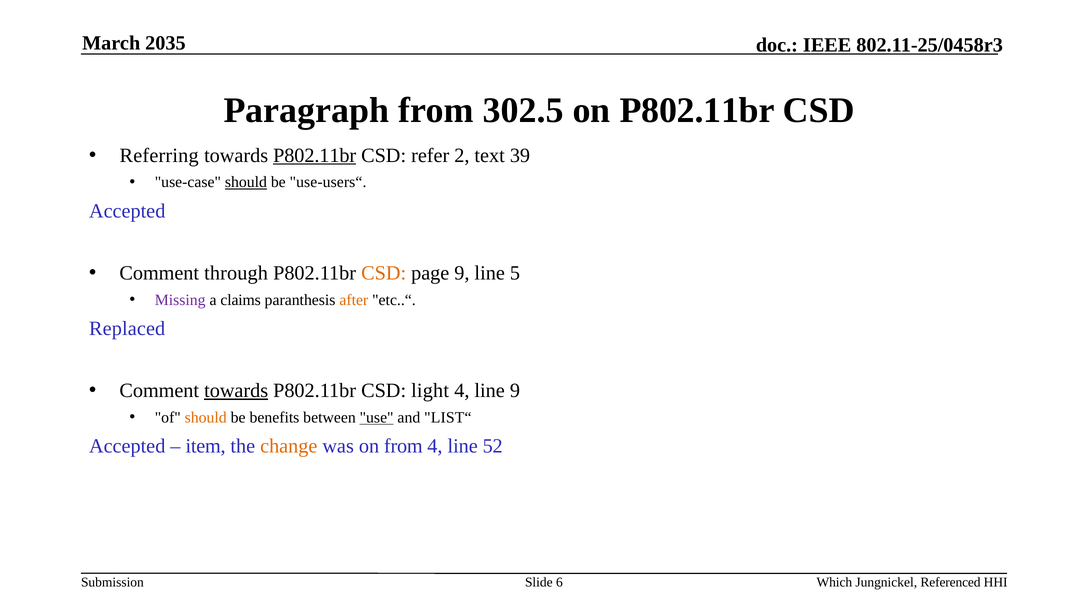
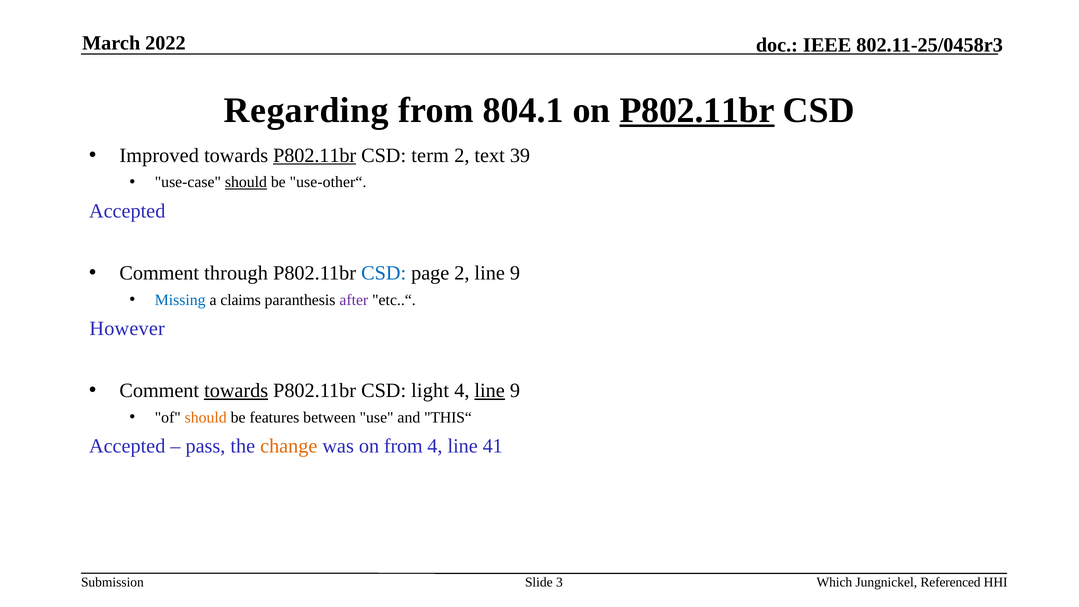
2035: 2035 -> 2022
Paragraph: Paragraph -> Regarding
302.5: 302.5 -> 804.1
P802.11br at (697, 110) underline: none -> present
Referring: Referring -> Improved
refer: refer -> term
use-users“: use-users“ -> use-other“
CSD at (384, 273) colour: orange -> blue
page 9: 9 -> 2
5 at (515, 273): 5 -> 9
Missing colour: purple -> blue
after colour: orange -> purple
Replaced: Replaced -> However
line at (490, 391) underline: none -> present
benefits: benefits -> features
use underline: present -> none
LIST“: LIST“ -> THIS“
item: item -> pass
52: 52 -> 41
6: 6 -> 3
